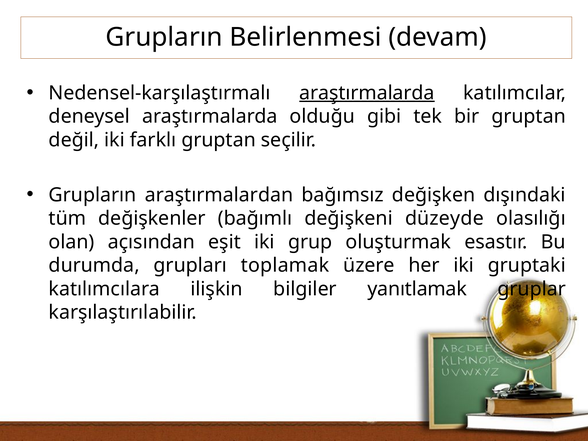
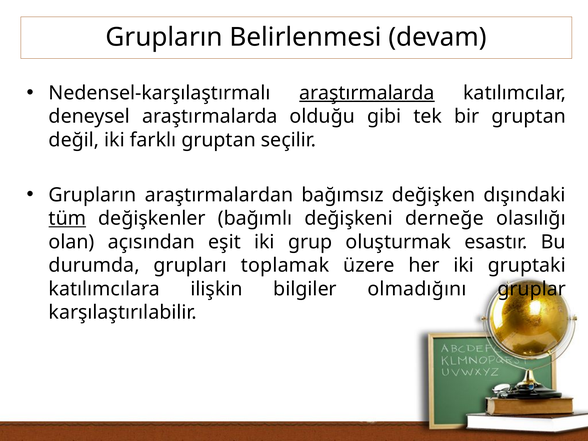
tüm underline: none -> present
düzeyde: düzeyde -> derneğe
yanıtlamak: yanıtlamak -> olmadığını
